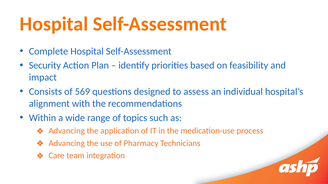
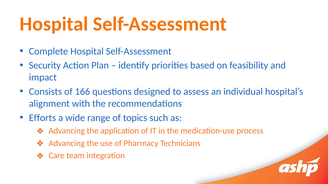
569: 569 -> 166
Within: Within -> Efforts
